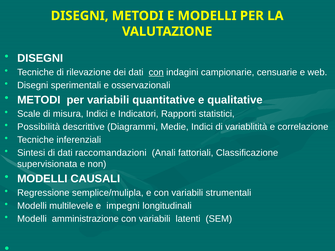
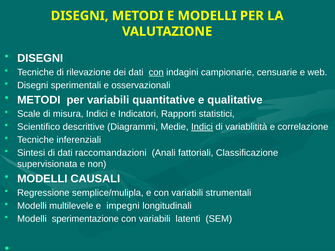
Possibilità: Possibilità -> Scientifico
Indici at (202, 127) underline: none -> present
amministrazione: amministrazione -> sperimentazione
